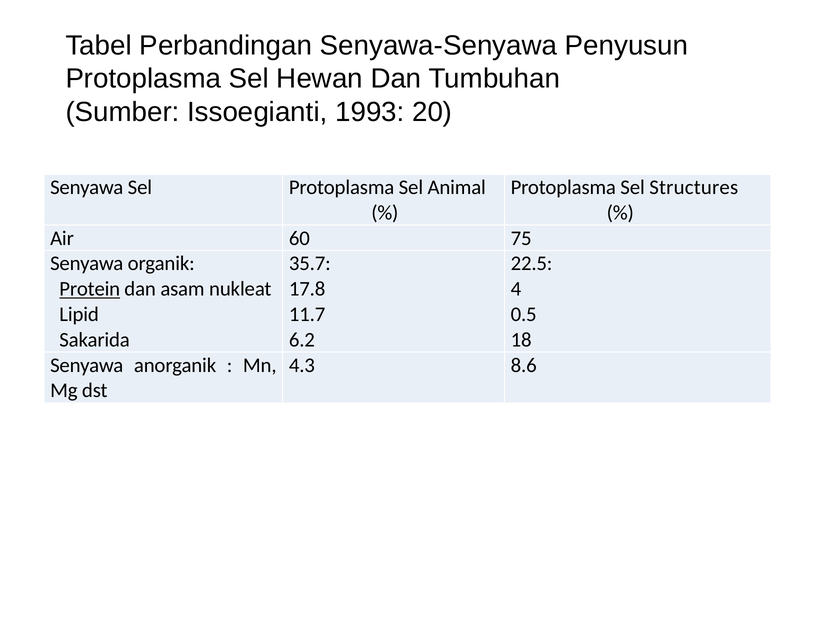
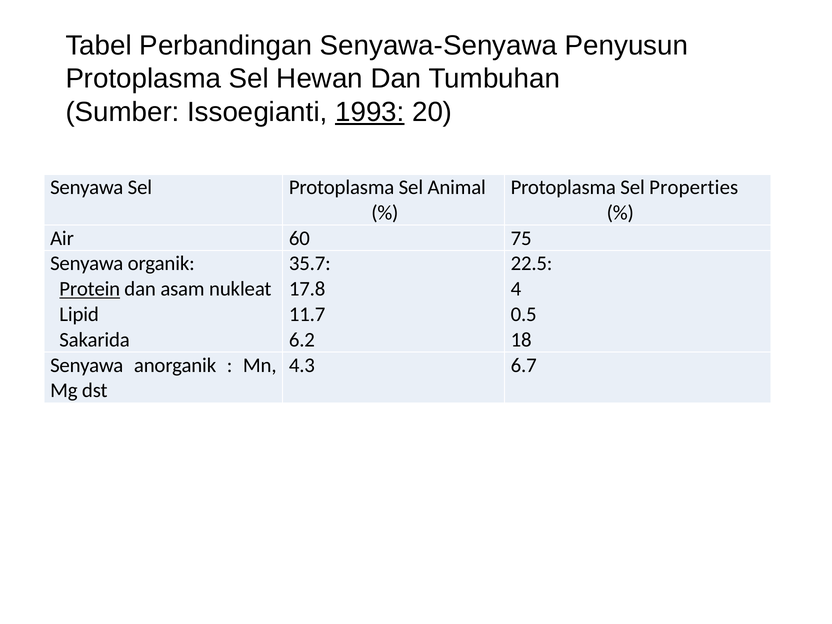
1993 underline: none -> present
Structures: Structures -> Properties
8.6: 8.6 -> 6.7
